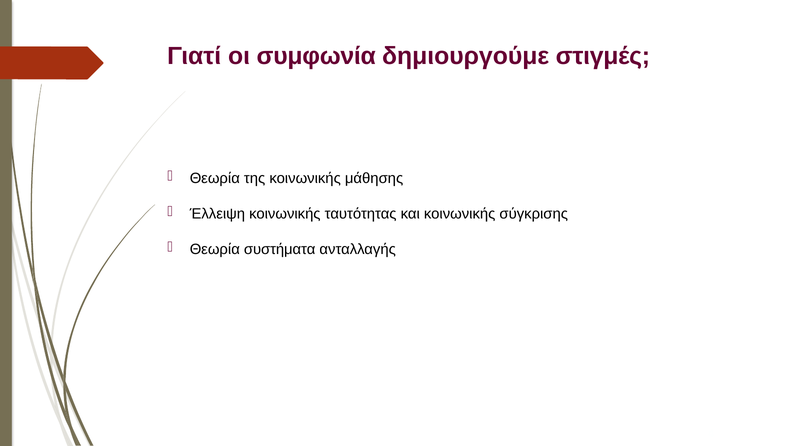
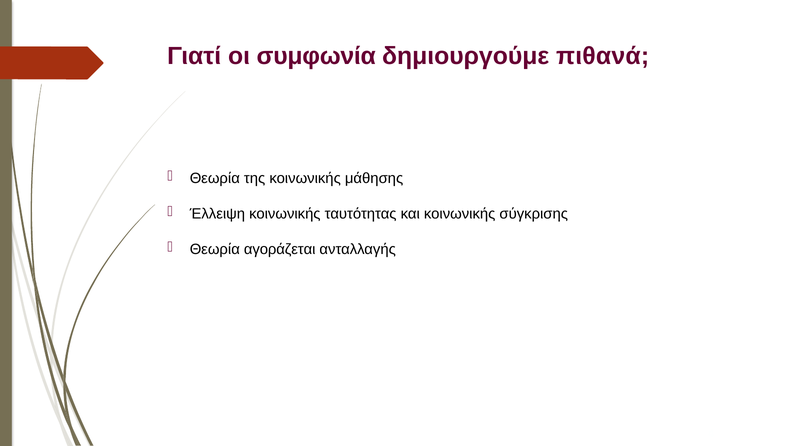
στιγμές: στιγμές -> πιθανά
συστήματα: συστήματα -> αγοράζεται
